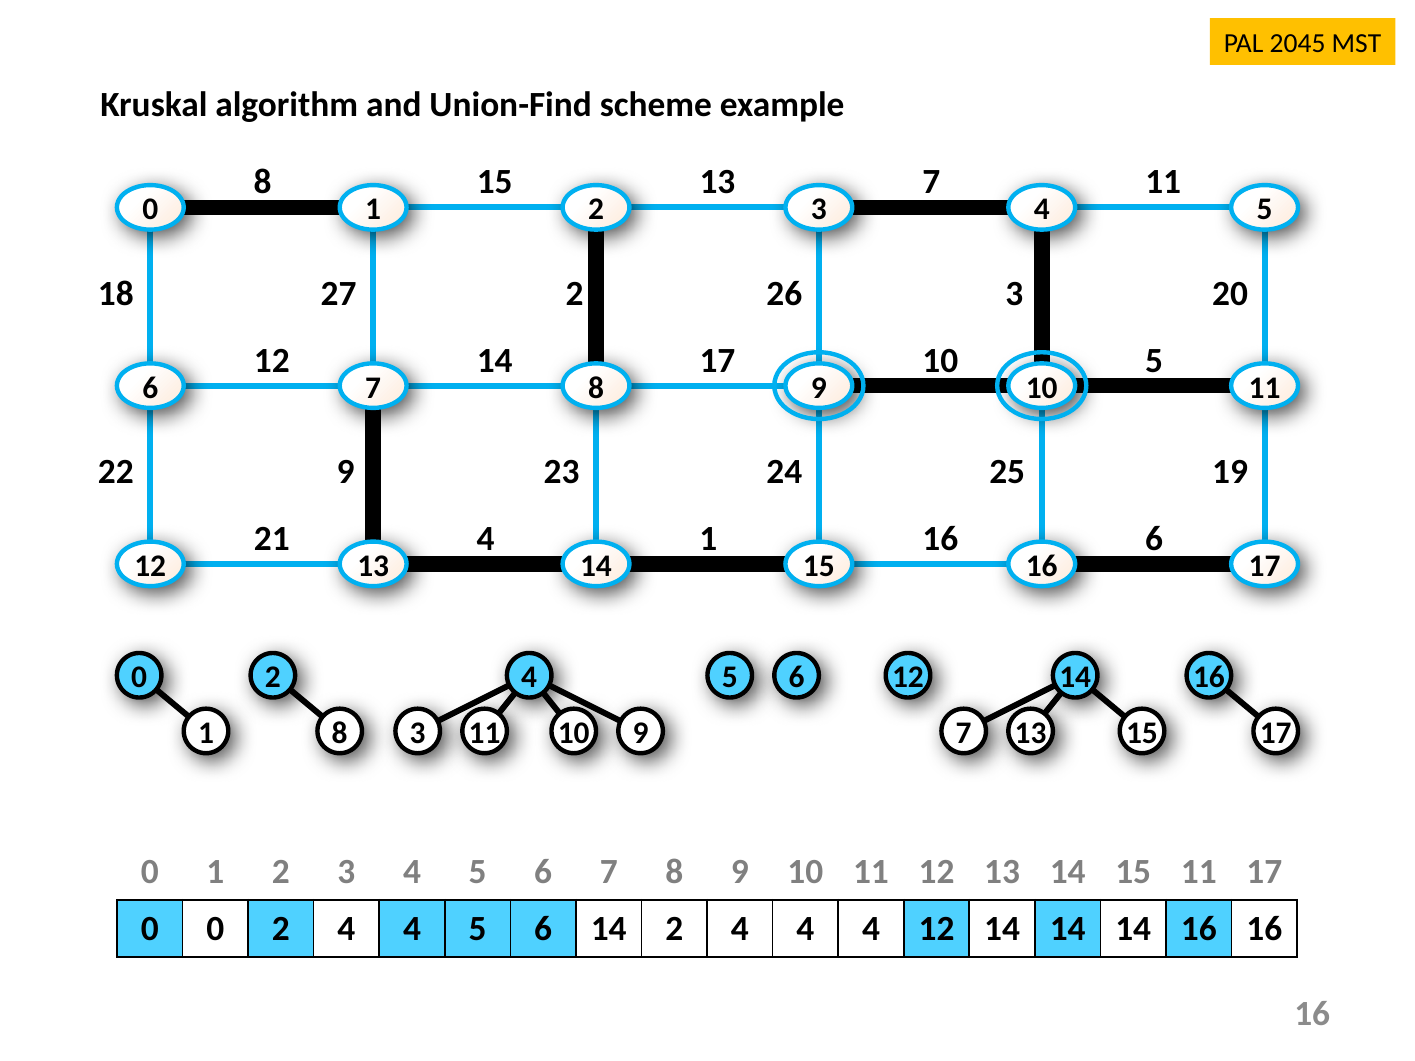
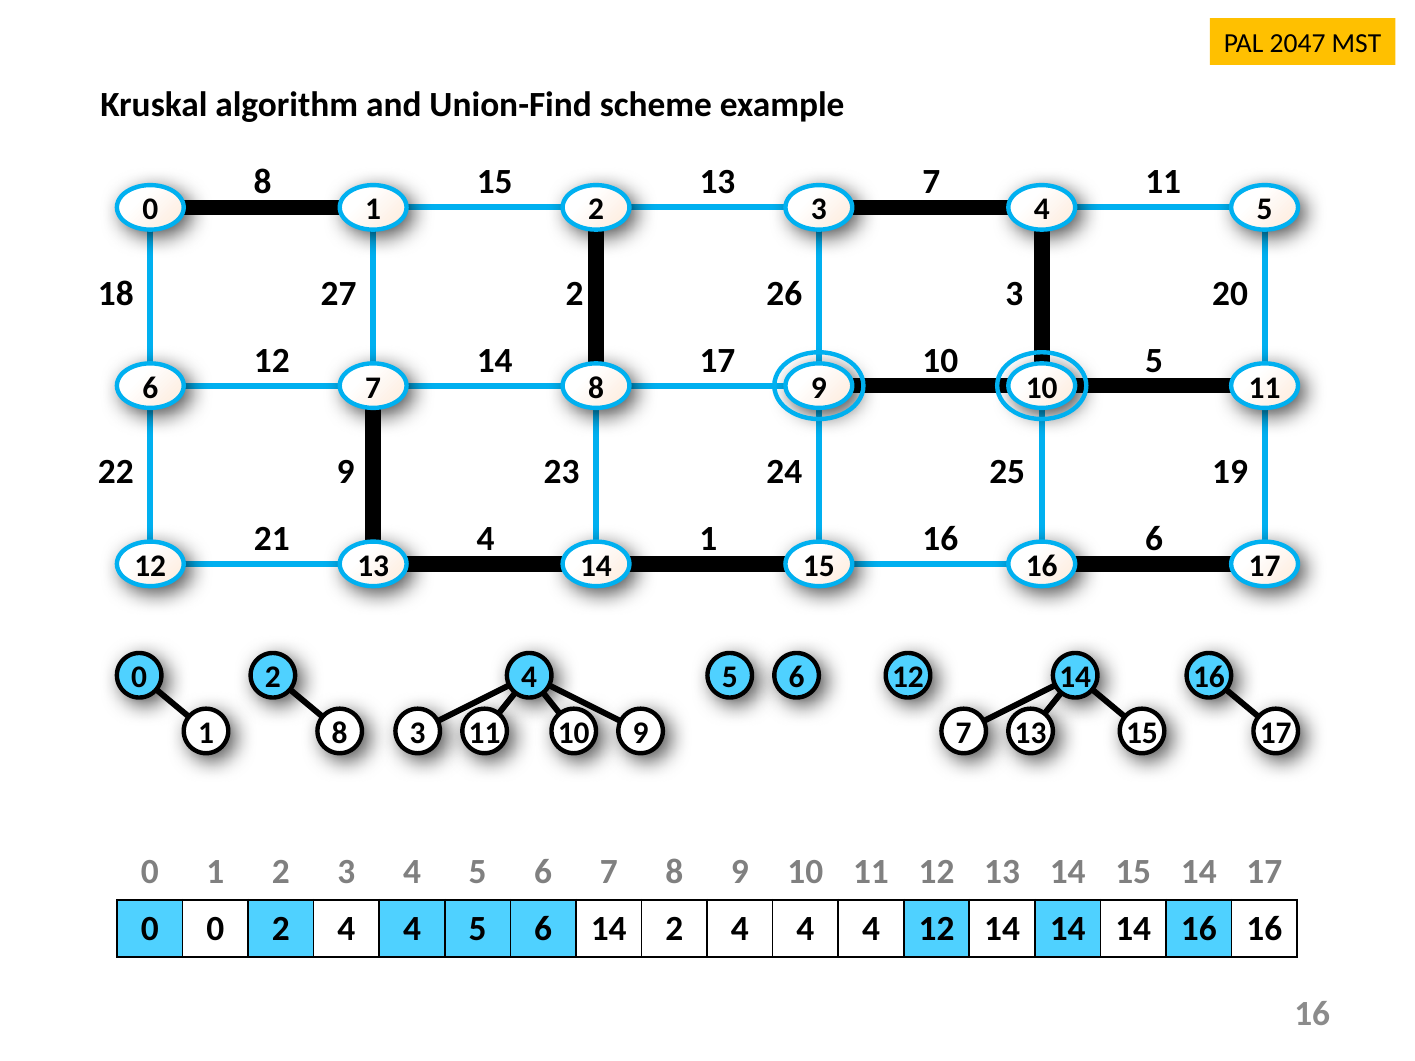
2045: 2045 -> 2047
13 14 15 11: 11 -> 14
